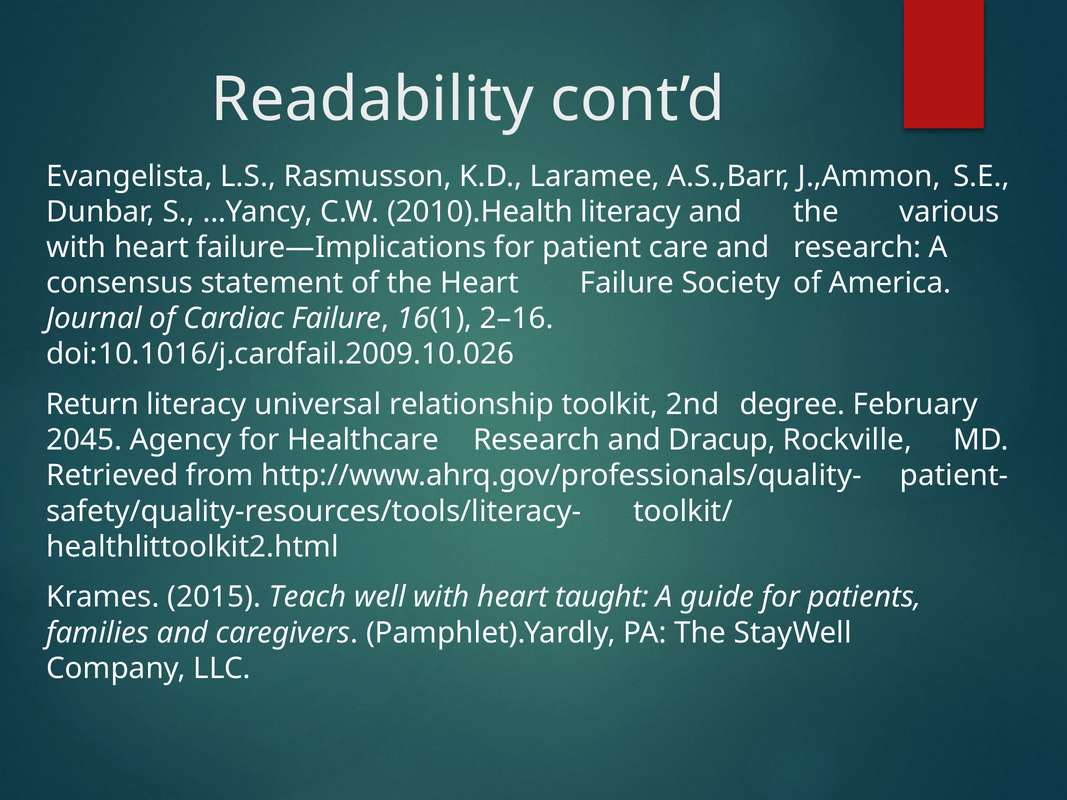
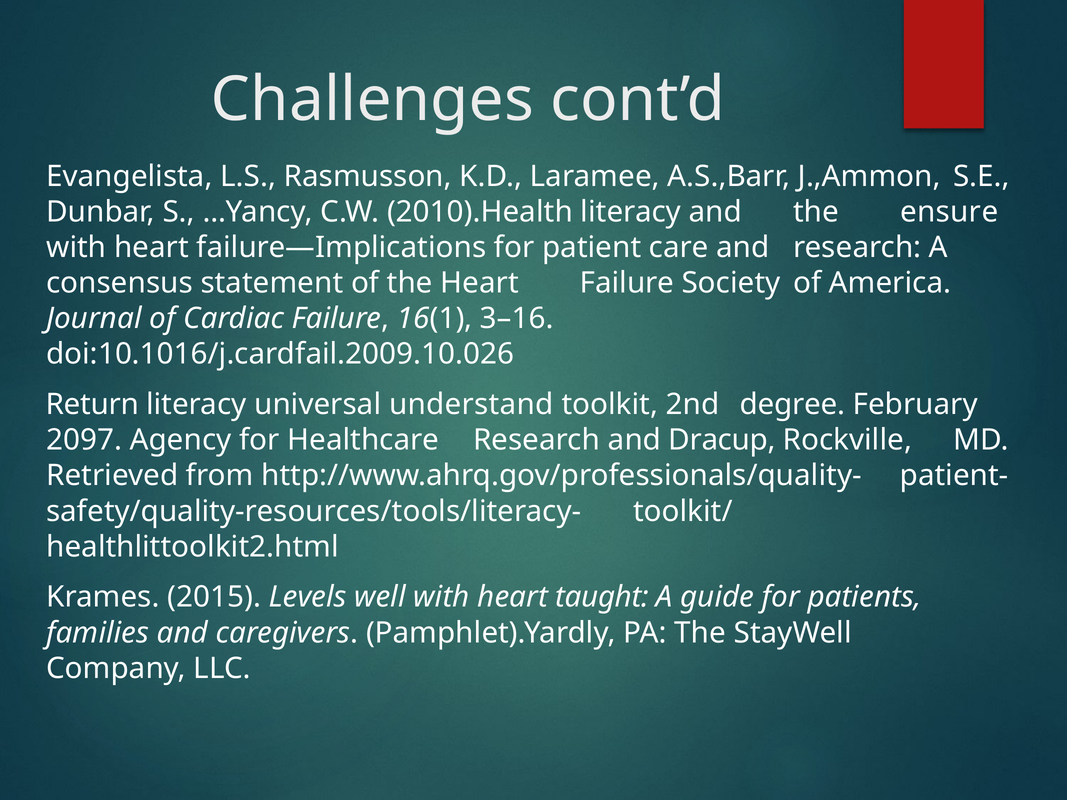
Readability: Readability -> Challenges
various: various -> ensure
2–16: 2–16 -> 3–16
relationship: relationship -> understand
2045: 2045 -> 2097
Teach: Teach -> Levels
